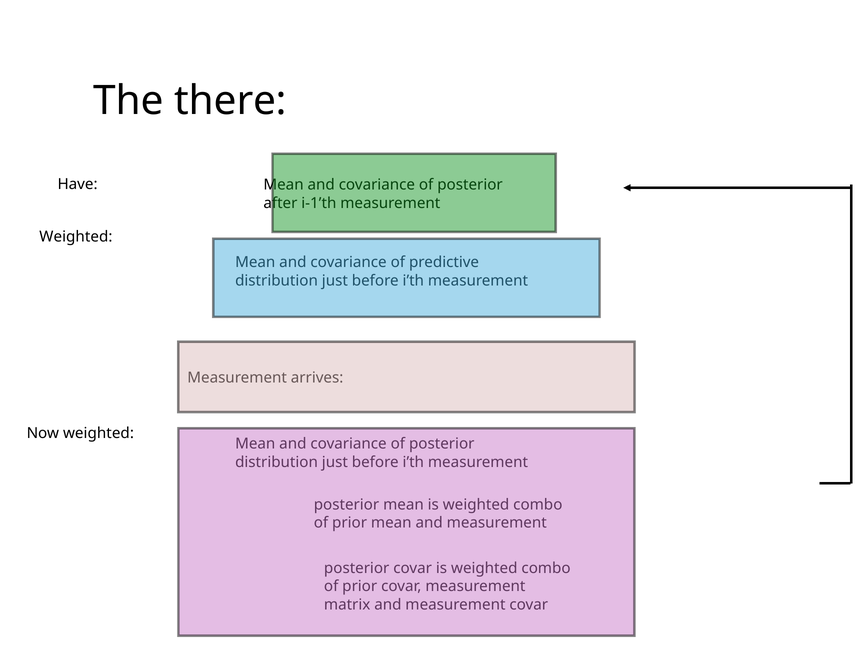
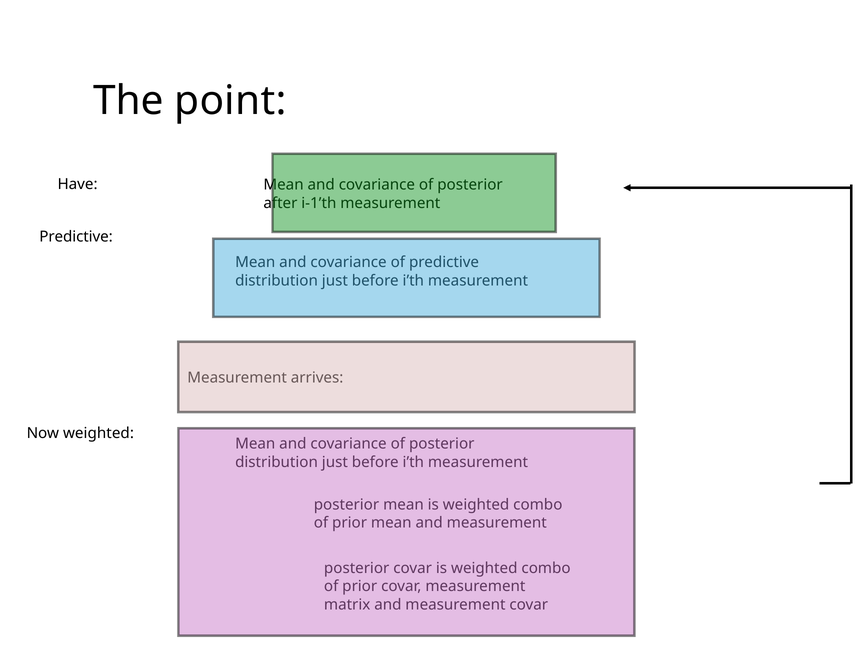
there: there -> point
Weighted at (76, 237): Weighted -> Predictive
